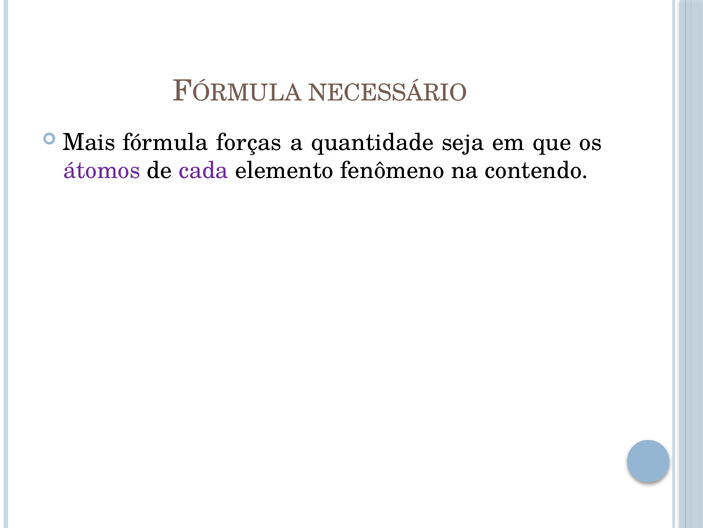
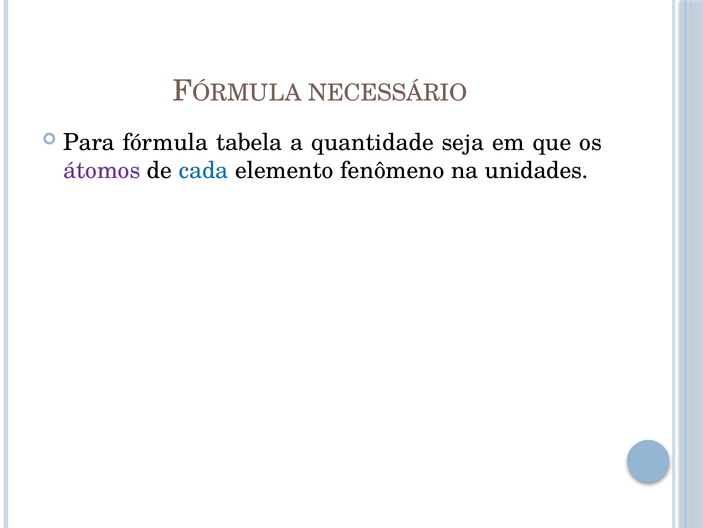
Mais: Mais -> Para
forças: forças -> tabela
cada colour: purple -> blue
contendo: contendo -> unidades
